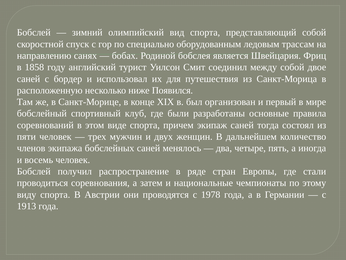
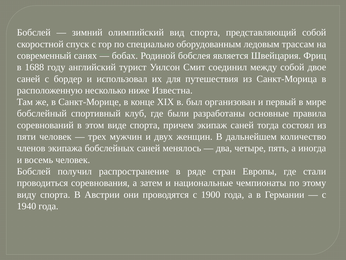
направлению: направлению -> современный
1858: 1858 -> 1688
Появился: Появился -> Известна
1978: 1978 -> 1900
1913: 1913 -> 1940
